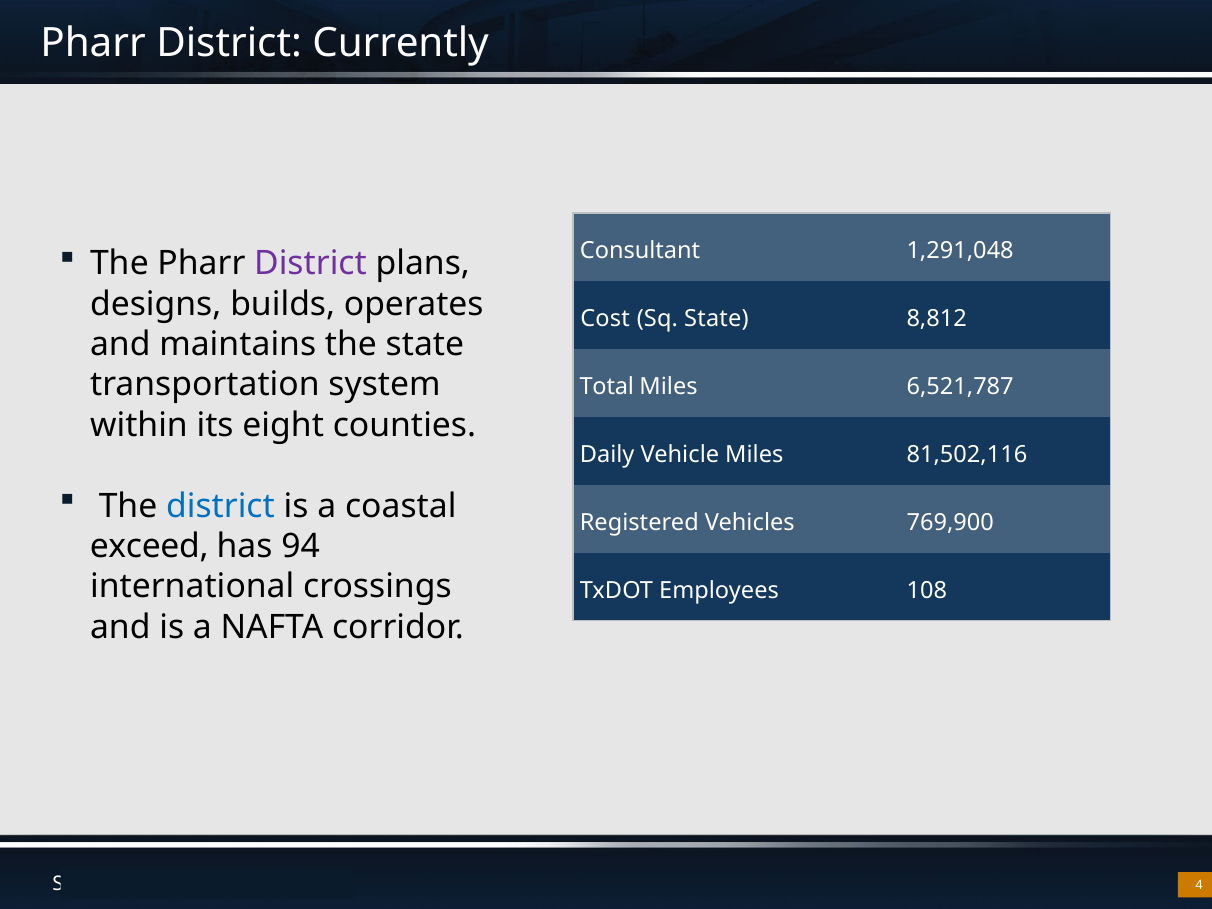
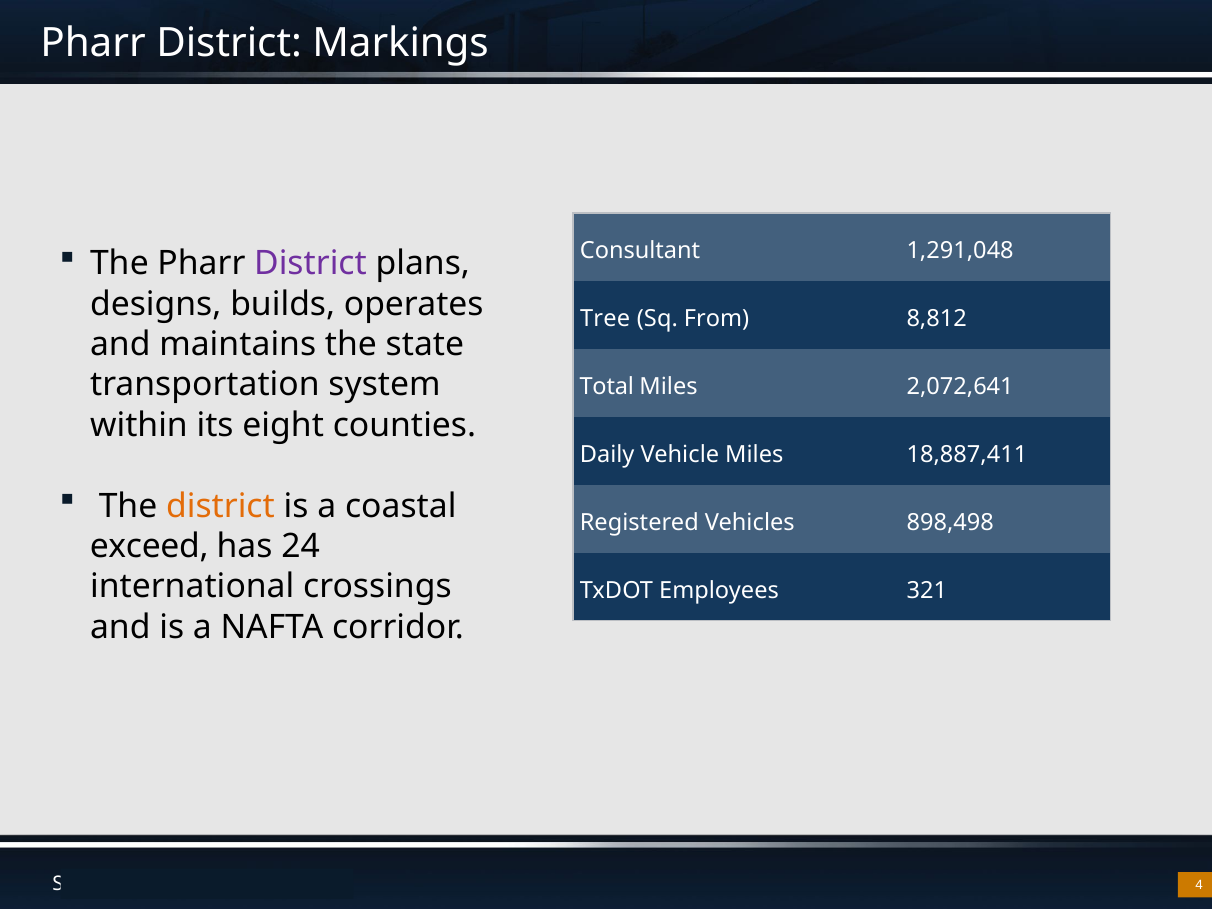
Currently: Currently -> Markings
Cost: Cost -> Tree
Sq State: State -> From
6,521,787: 6,521,787 -> 2,072,641
81,502,116: 81,502,116 -> 18,887,411
district at (220, 506) colour: blue -> orange
769,900: 769,900 -> 898,498
94: 94 -> 24
108: 108 -> 321
